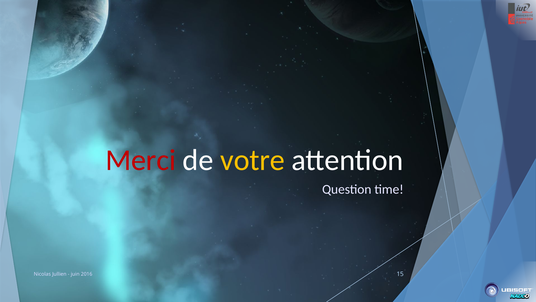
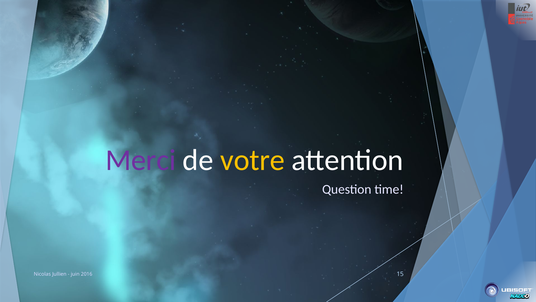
Merci colour: red -> purple
